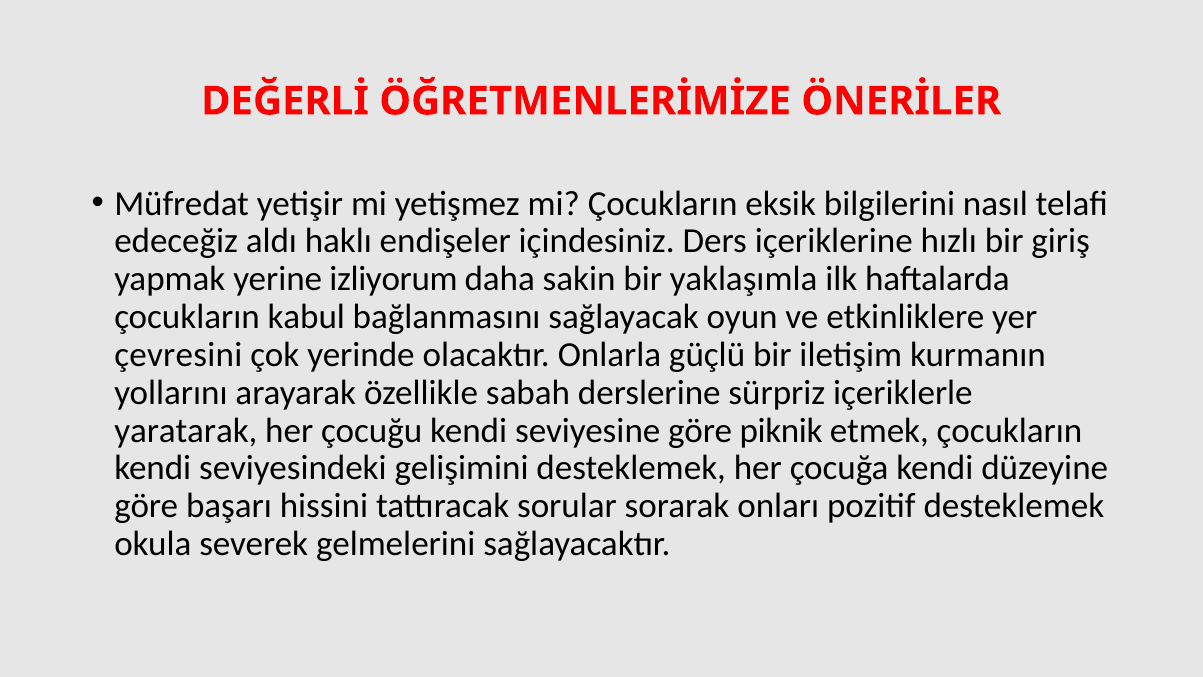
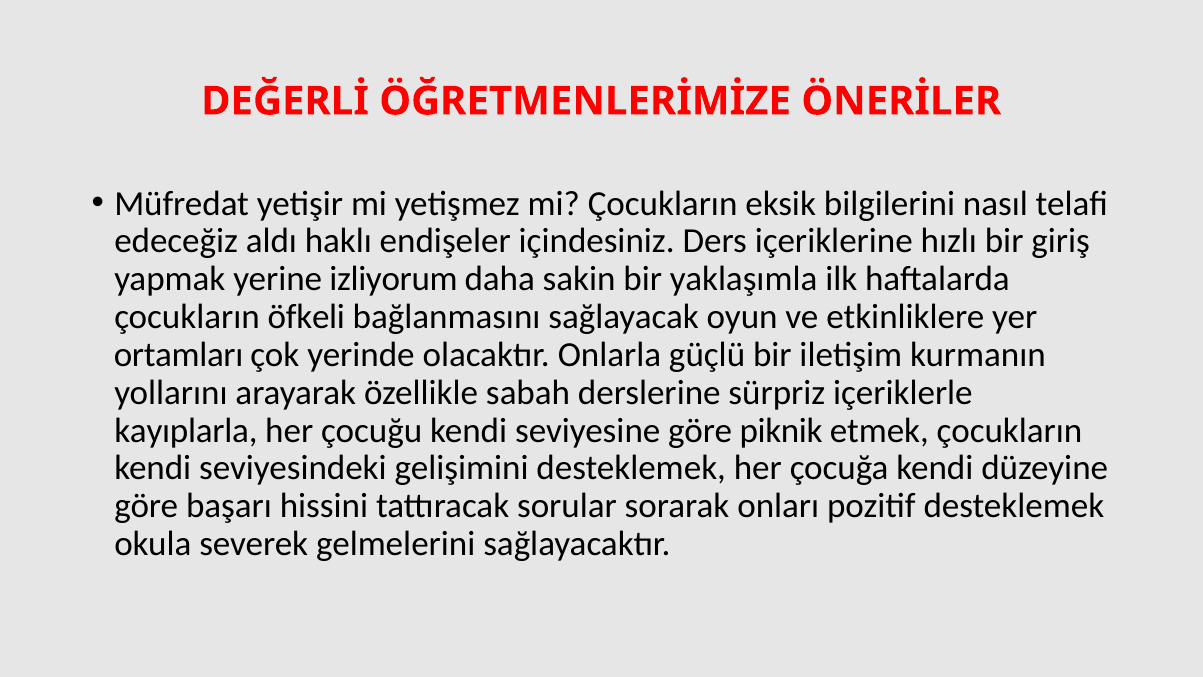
kabul: kabul -> öfkeli
çevresini: çevresini -> ortamları
yaratarak: yaratarak -> kayıplarla
